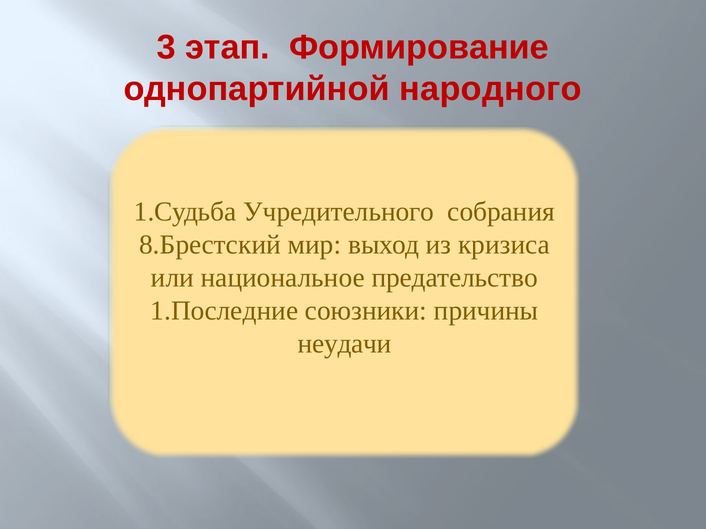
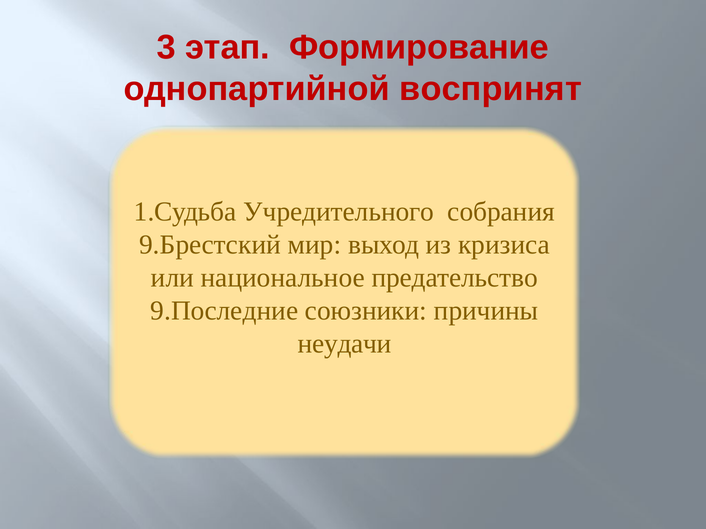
народного: народного -> воспринят
8.Брестский: 8.Брестский -> 9.Брестский
1.Последние: 1.Последние -> 9.Последние
